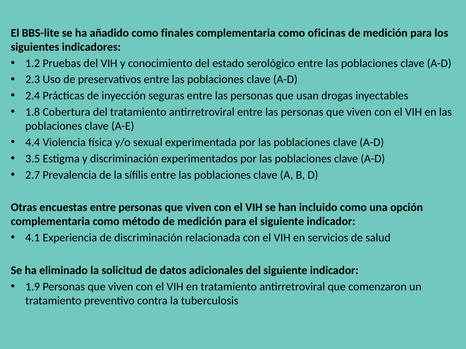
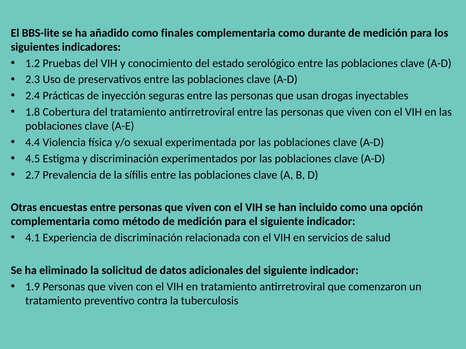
oficinas: oficinas -> durante
3.5: 3.5 -> 4.5
